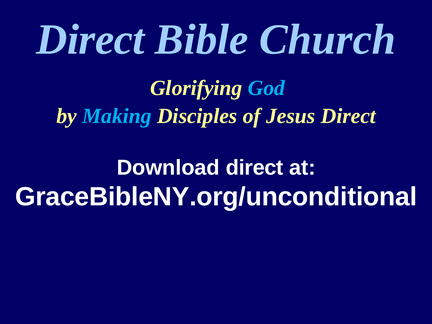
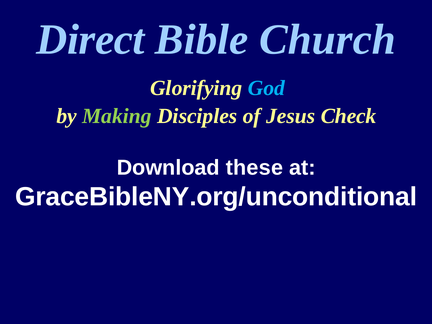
Making colour: light blue -> light green
Jesus Direct: Direct -> Check
Download direct: direct -> these
